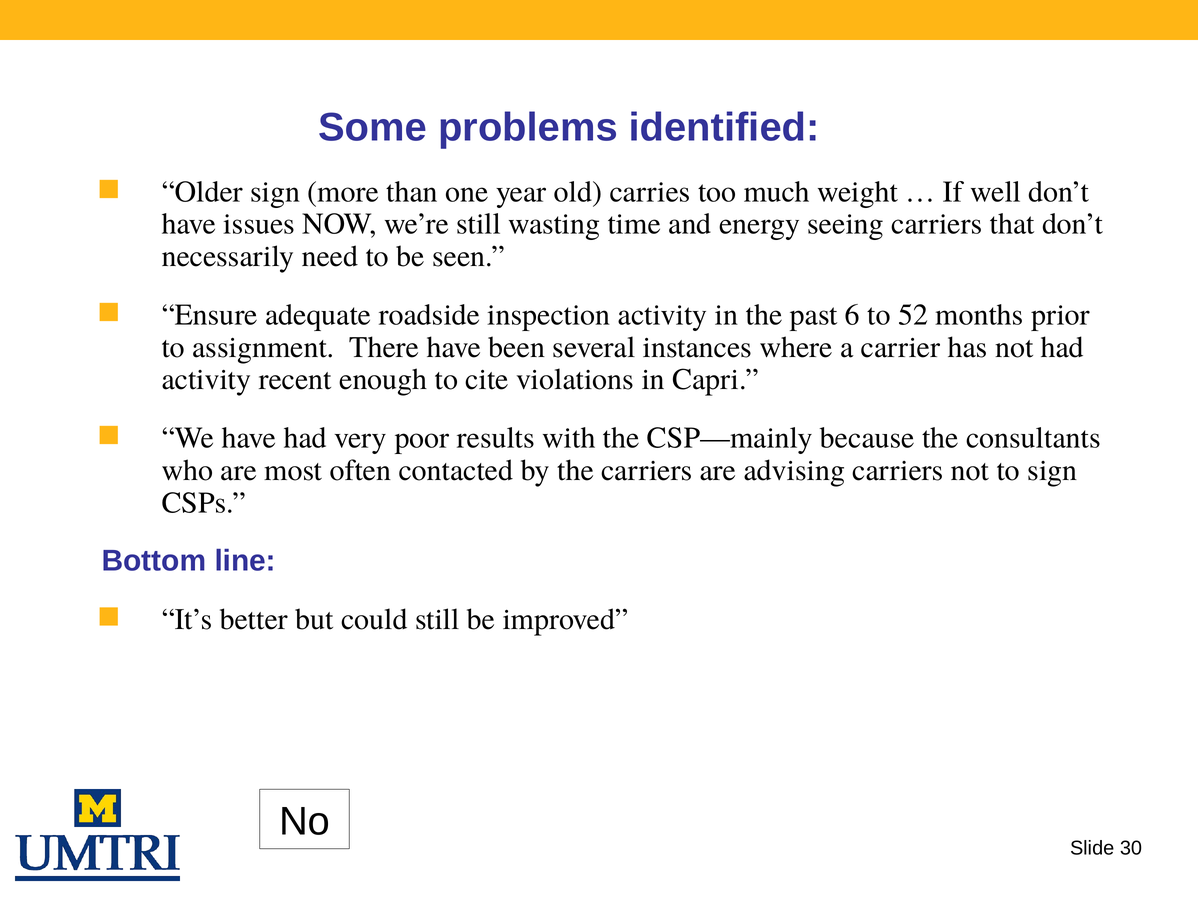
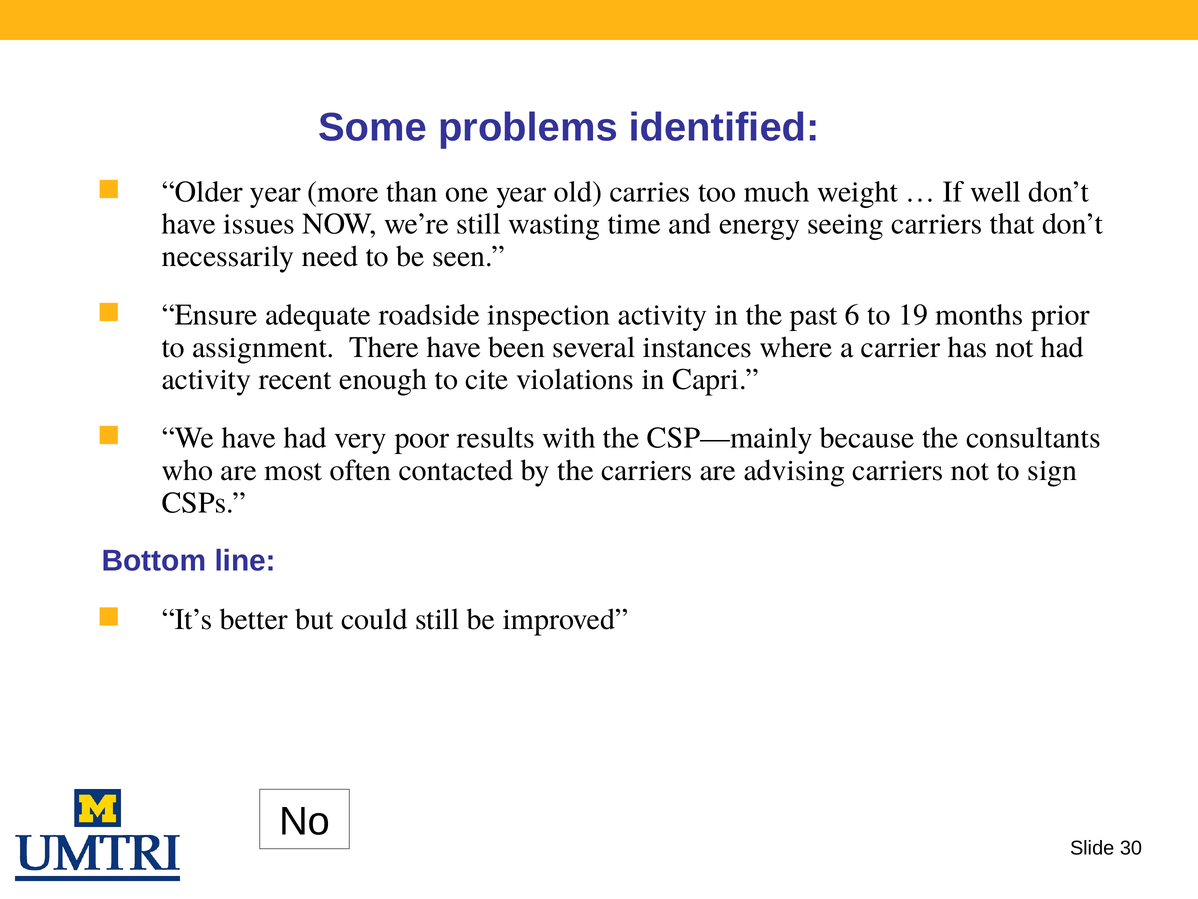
Older sign: sign -> year
52: 52 -> 19
